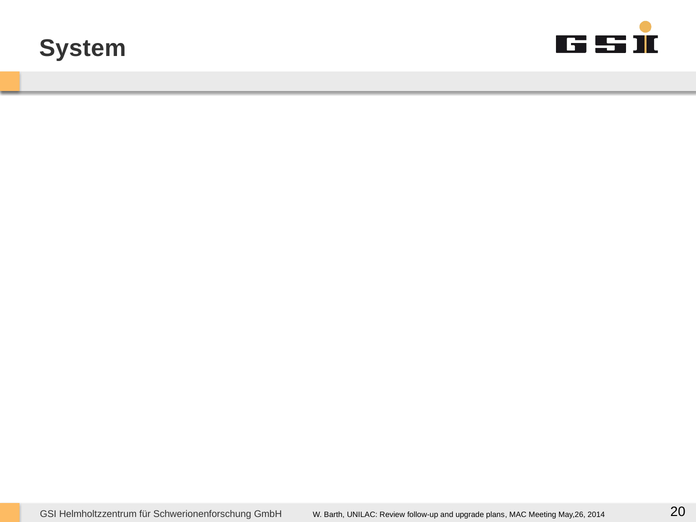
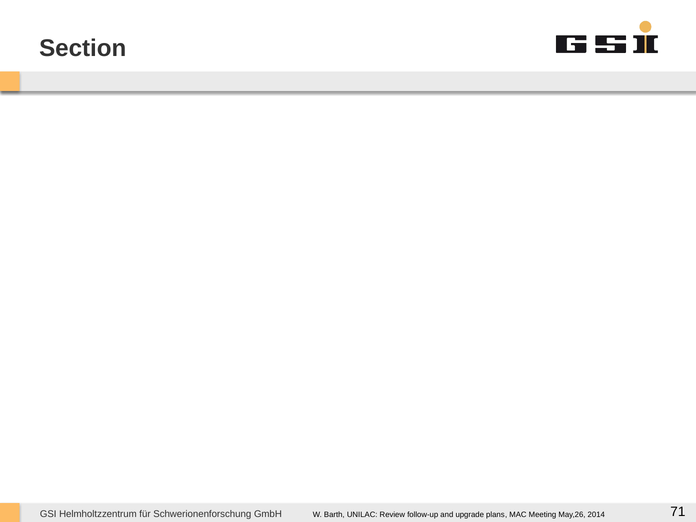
System: System -> Section
20: 20 -> 71
